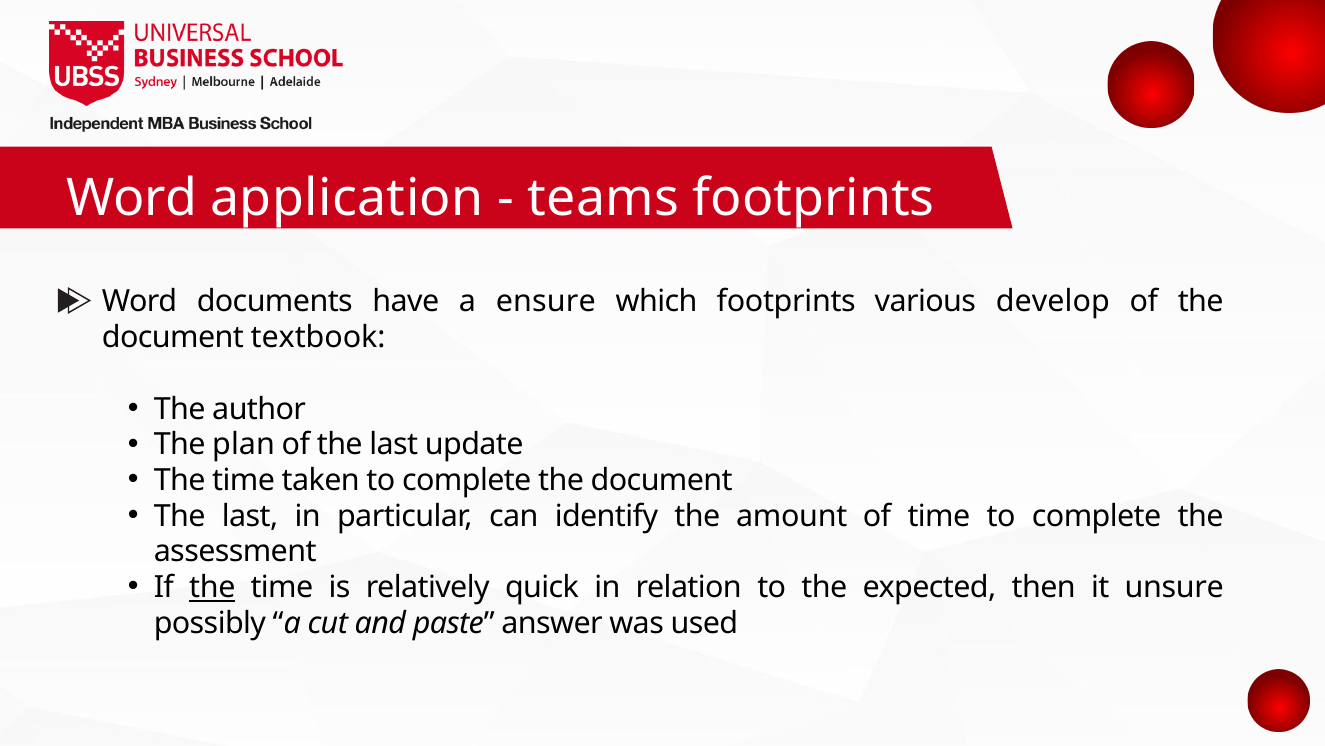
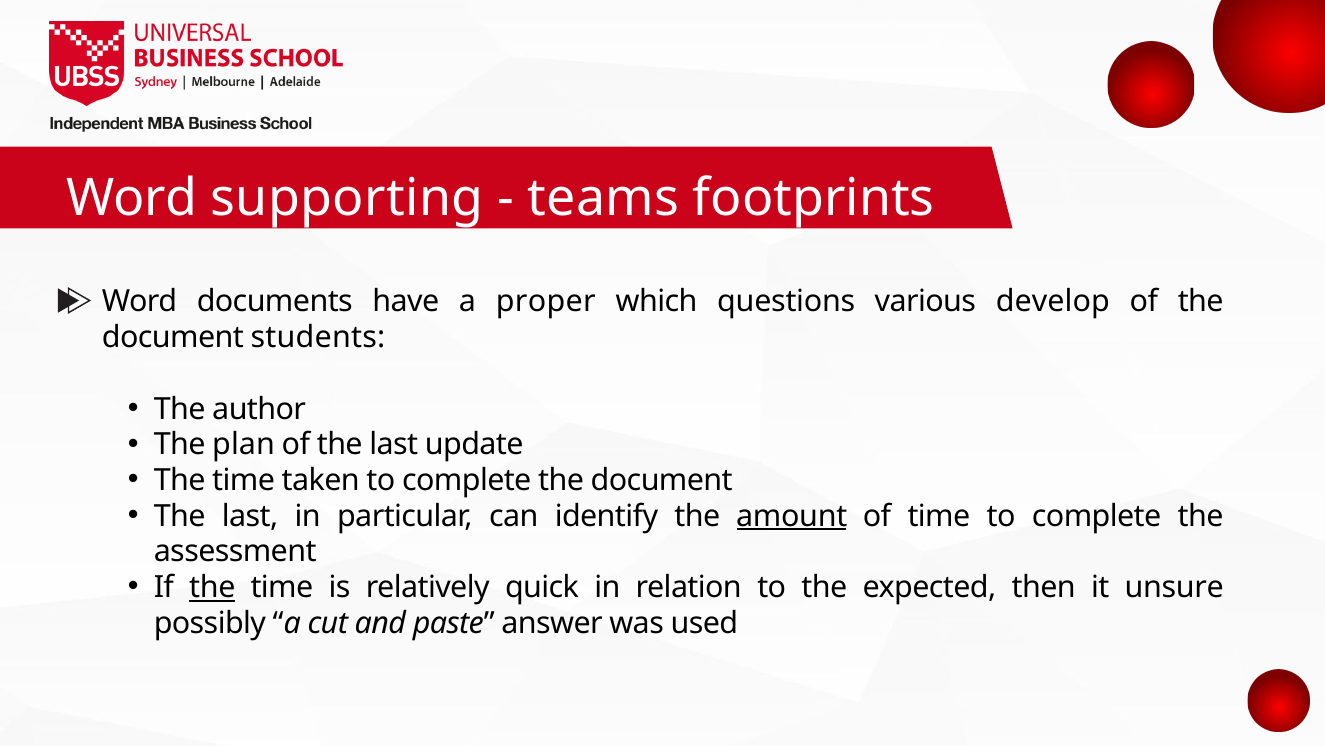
application: application -> supporting
ensure: ensure -> proper
which footprints: footprints -> questions
textbook: textbook -> students
amount underline: none -> present
